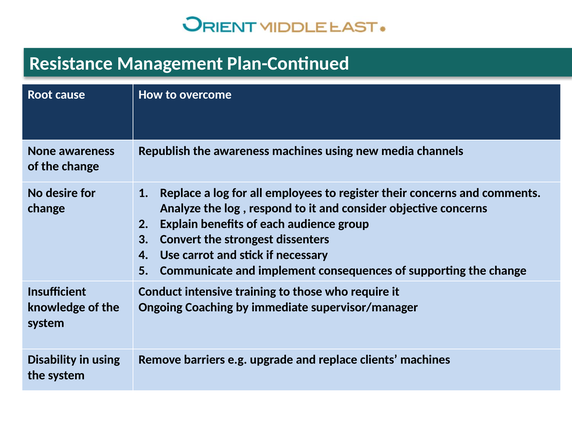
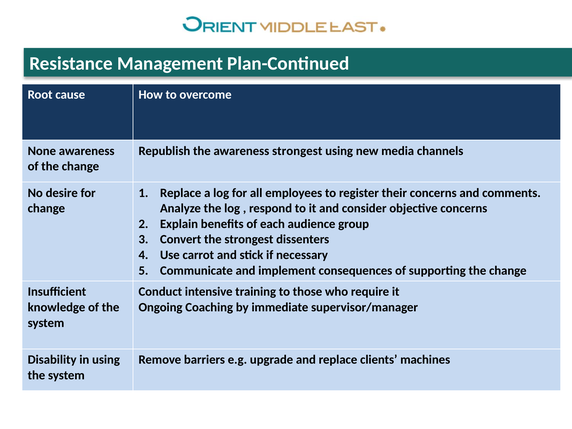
awareness machines: machines -> strongest
